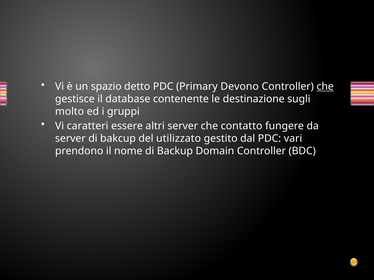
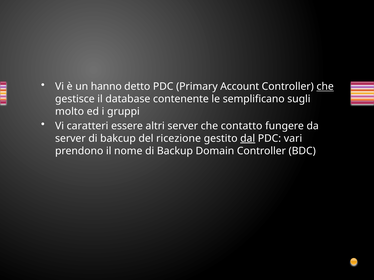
spazio: spazio -> hanno
Devono: Devono -> Account
destinazione: destinazione -> semplificano
utilizzato: utilizzato -> ricezione
dal underline: none -> present
